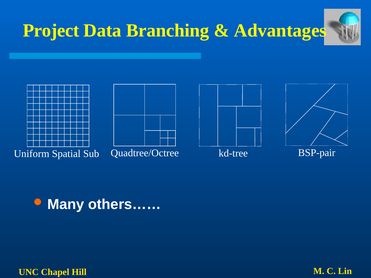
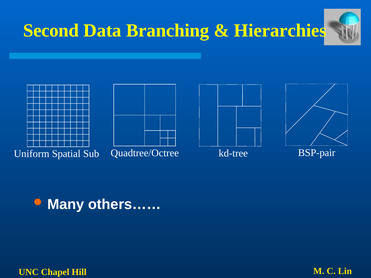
Project: Project -> Second
Advantages: Advantages -> Hierarchies
